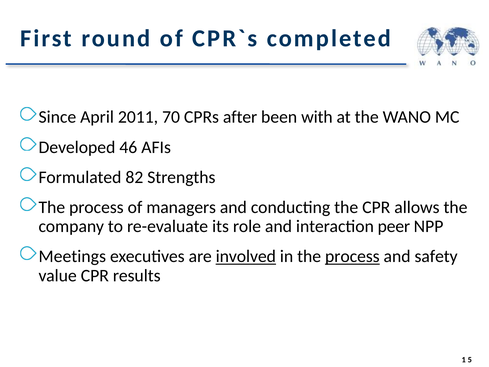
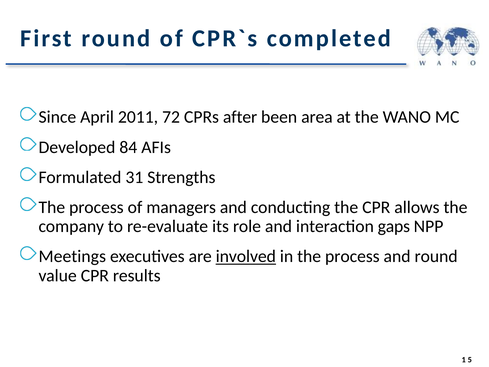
70: 70 -> 72
with: with -> area
46: 46 -> 84
82: 82 -> 31
peer: peer -> gaps
process at (352, 256) underline: present -> none
and safety: safety -> round
